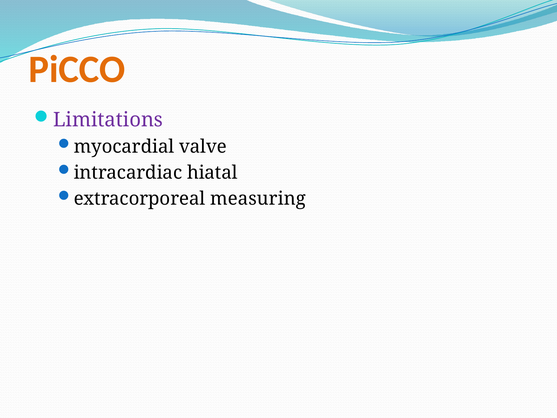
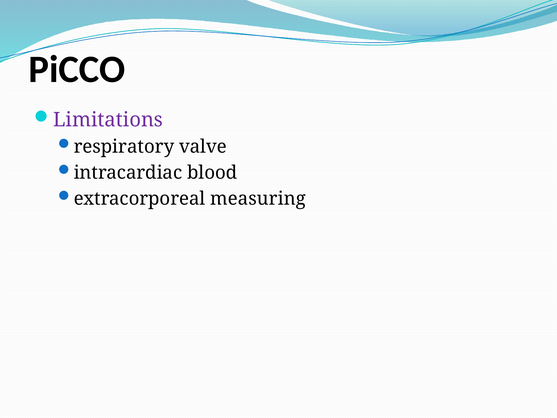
PiCCO colour: orange -> black
myocardial: myocardial -> respiratory
hiatal: hiatal -> blood
